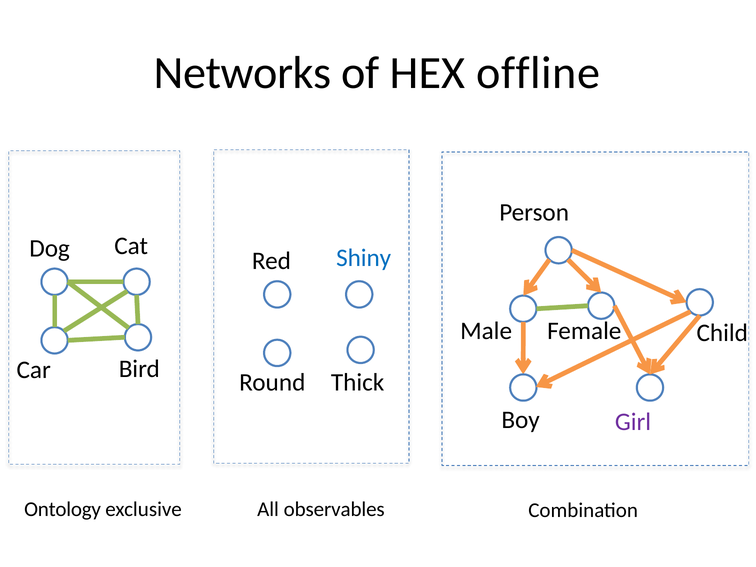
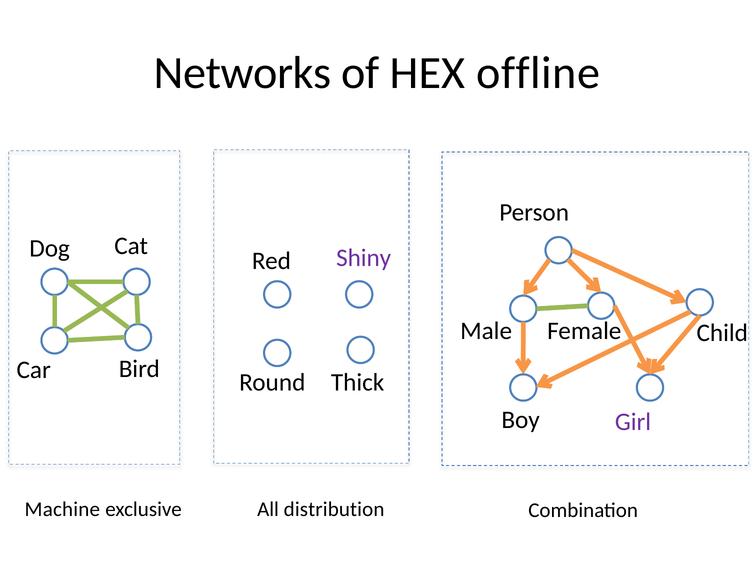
Shiny colour: blue -> purple
Ontology: Ontology -> Machine
observables: observables -> distribution
